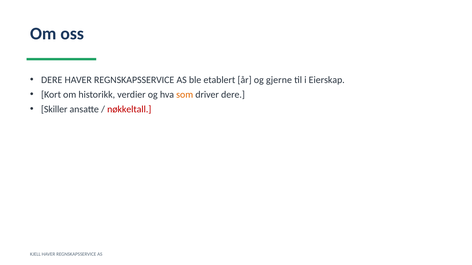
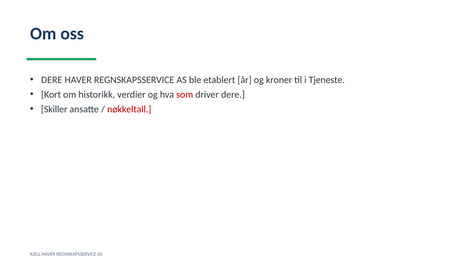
gjerne: gjerne -> kroner
Eierskap: Eierskap -> Tjeneste
som colour: orange -> red
